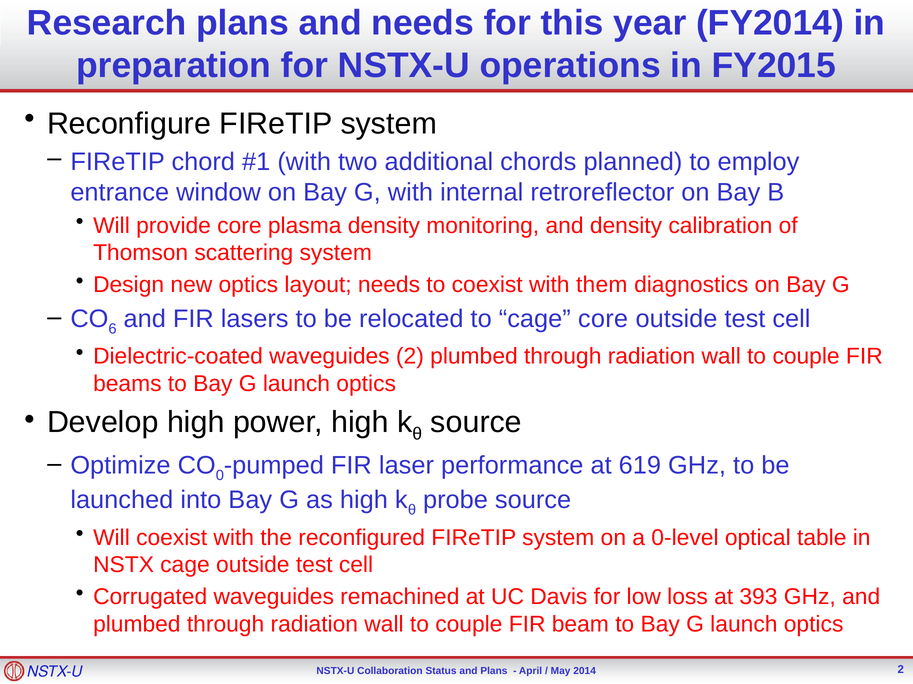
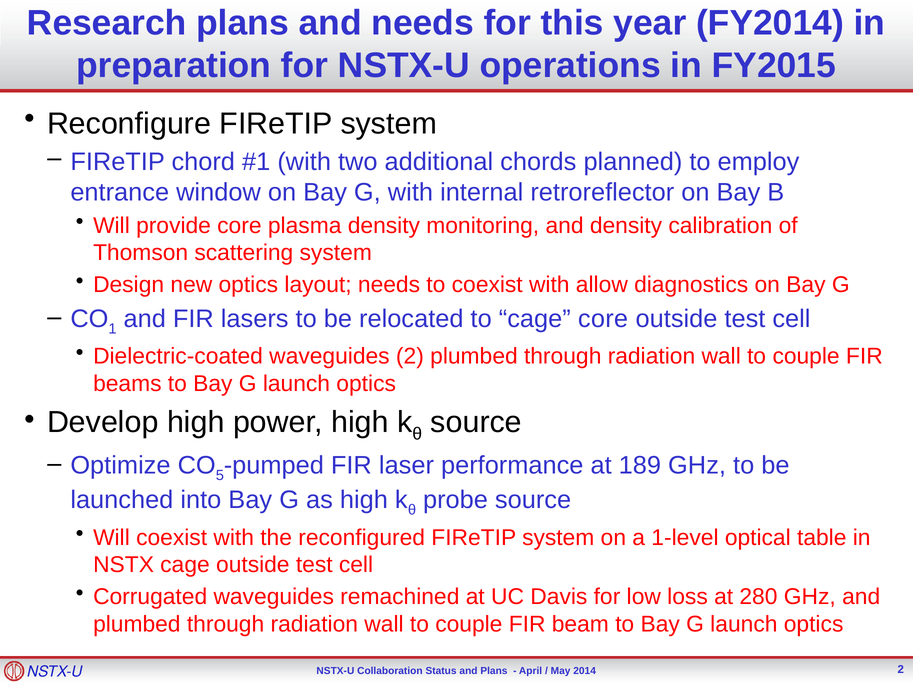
them: them -> allow
6: 6 -> 1
0: 0 -> 5
619: 619 -> 189
0-level: 0-level -> 1-level
393: 393 -> 280
